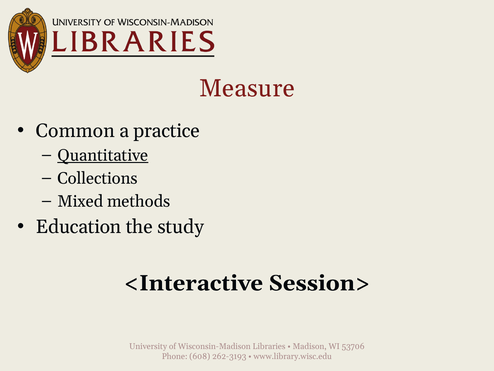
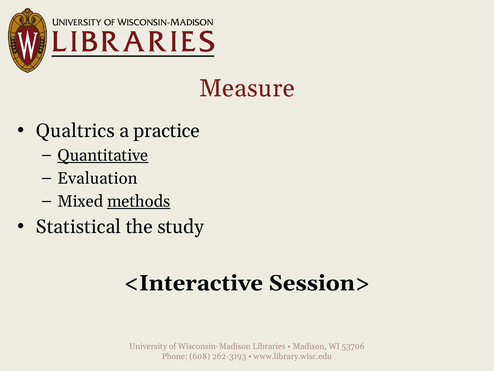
Common: Common -> Qualtrics
Collections: Collections -> Evaluation
methods underline: none -> present
Education: Education -> Statistical
